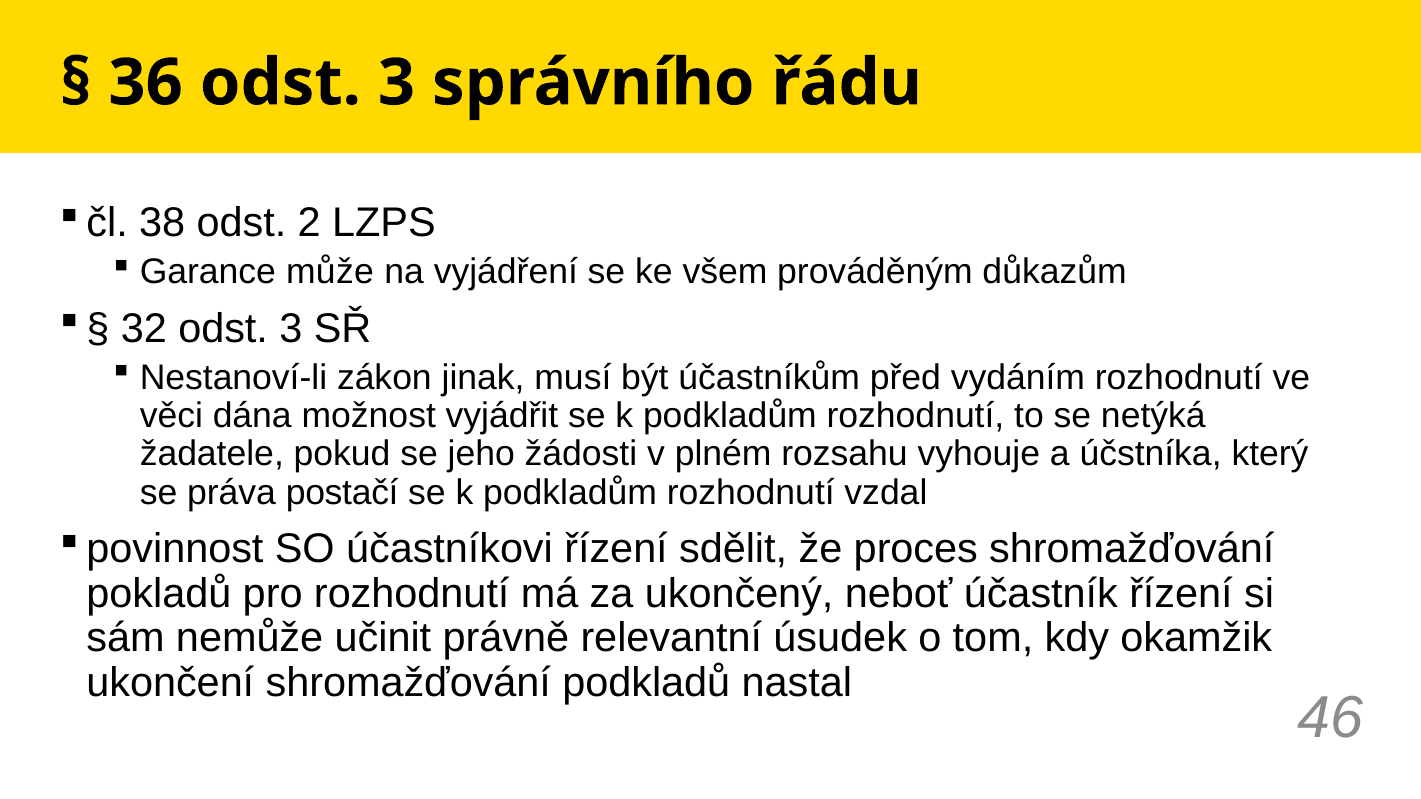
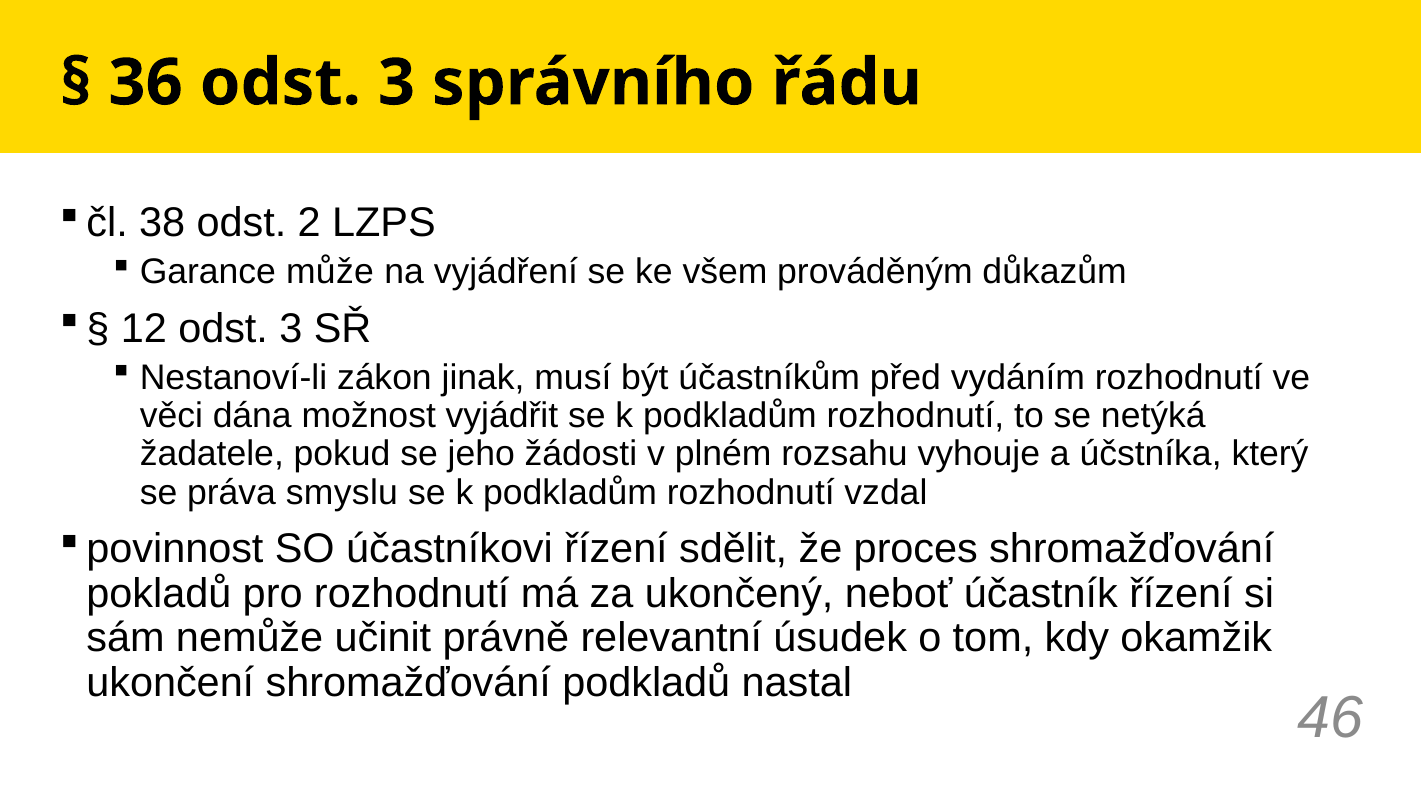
32: 32 -> 12
postačí: postačí -> smyslu
